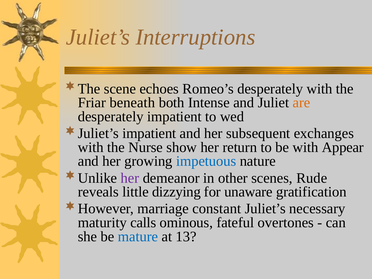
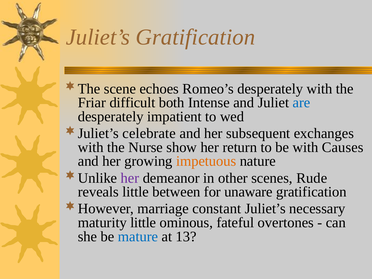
Juliet’s Interruptions: Interruptions -> Gratification
beneath: beneath -> difficult
are colour: orange -> blue
impatient at (149, 133): impatient -> celebrate
Appear: Appear -> Causes
impetuous colour: blue -> orange
dizzying: dizzying -> between
maturity calls: calls -> little
